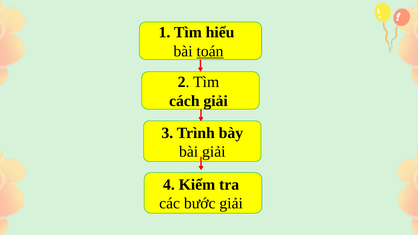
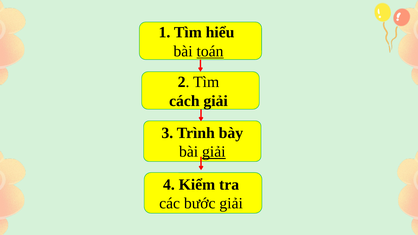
giải at (214, 152) underline: none -> present
